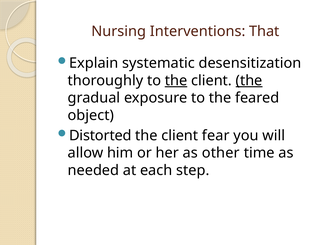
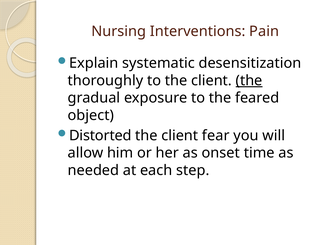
That: That -> Pain
the at (176, 81) underline: present -> none
other: other -> onset
